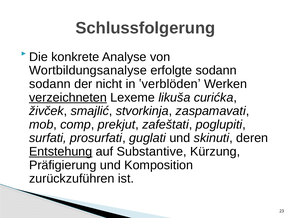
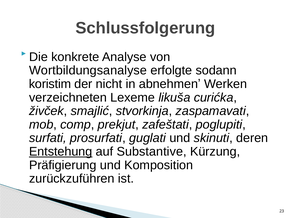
sodann at (50, 84): sodann -> koristim
ʽverblödenʼ: ʽverblödenʼ -> abnehmenʼ
verzeichneten underline: present -> none
